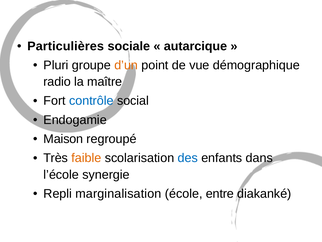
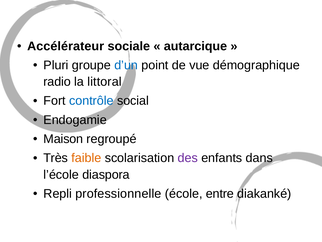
Particulières: Particulières -> Accélérateur
d’un colour: orange -> blue
maître: maître -> littoral
des colour: blue -> purple
synergie: synergie -> diaspora
marginalisation: marginalisation -> professionnelle
